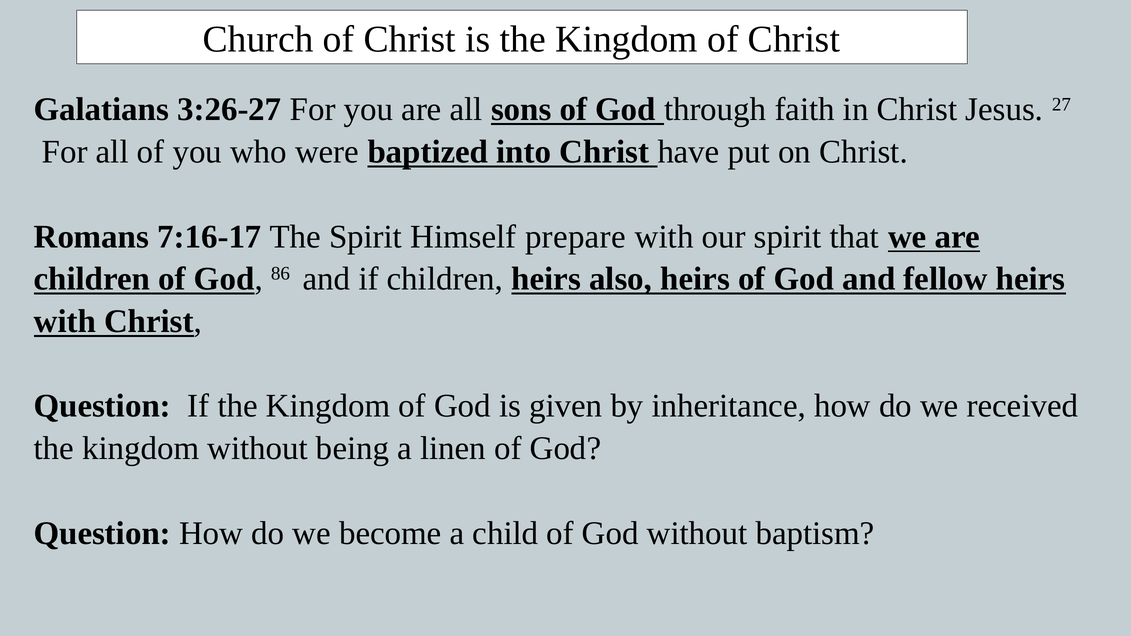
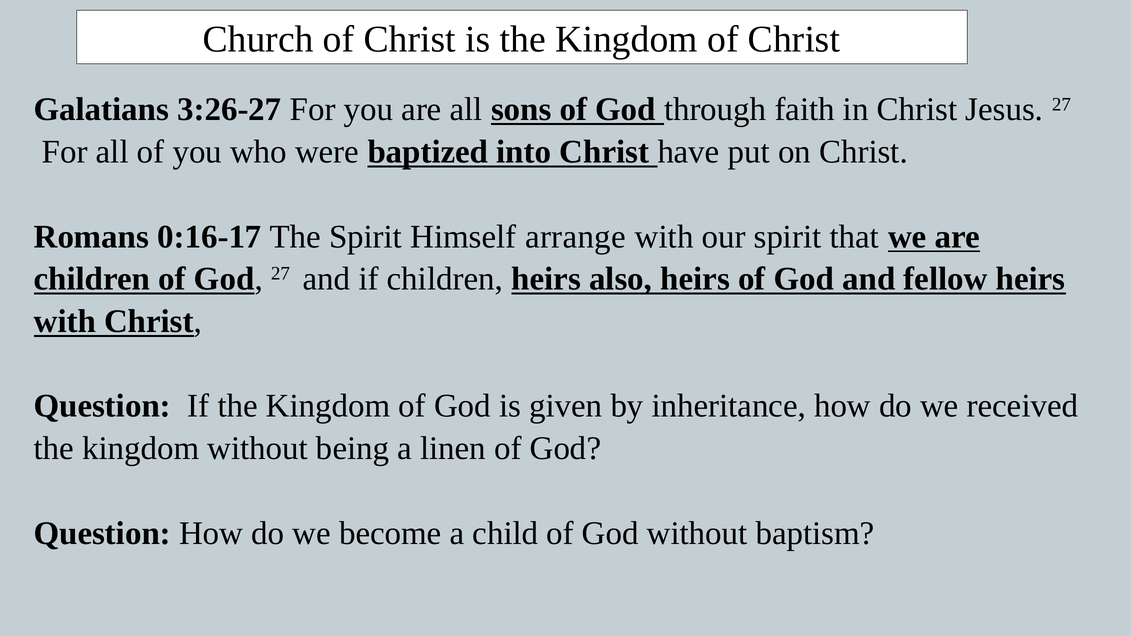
7:16-17: 7:16-17 -> 0:16-17
prepare: prepare -> arrange
God 86: 86 -> 27
